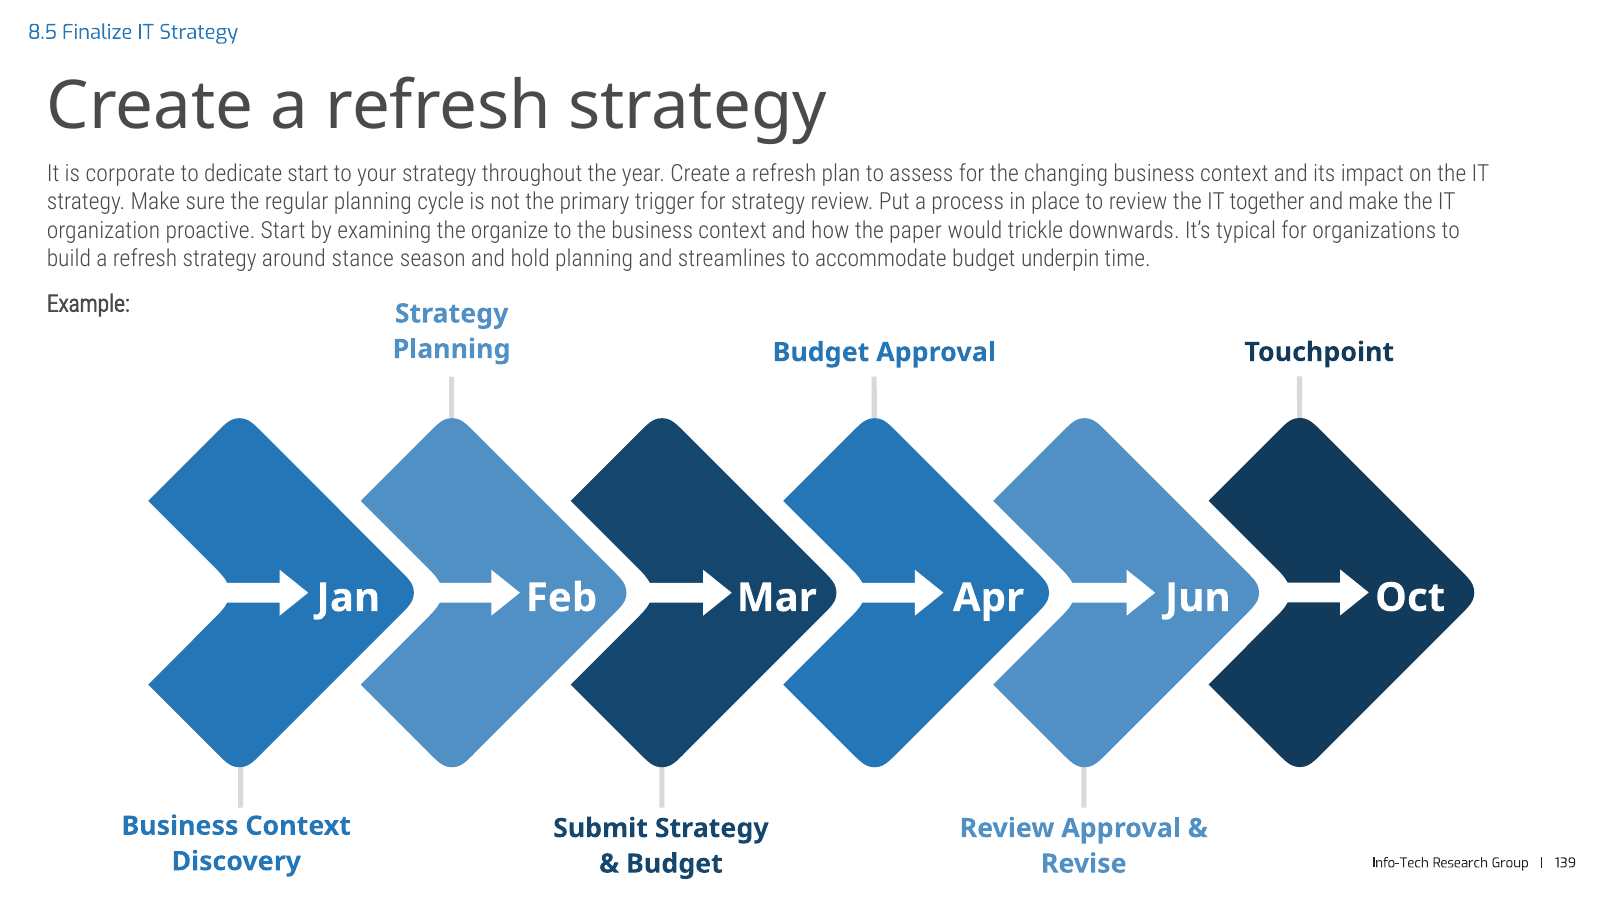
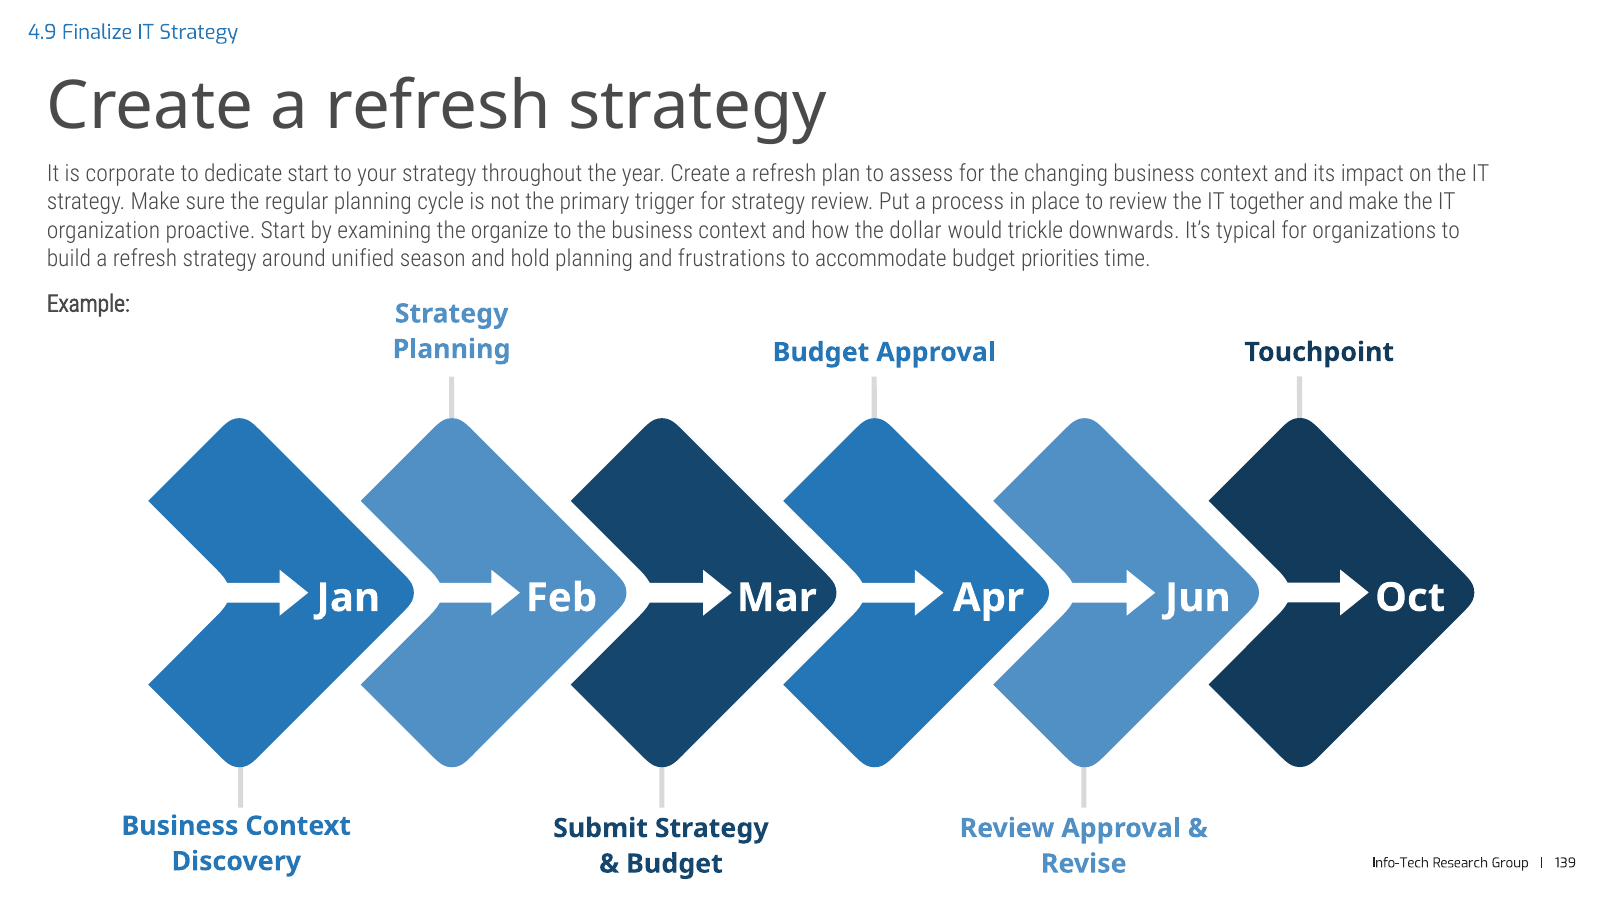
8.5: 8.5 -> 4.9
paper: paper -> dollar
stance: stance -> unified
streamlines: streamlines -> frustrations
underpin: underpin -> priorities
